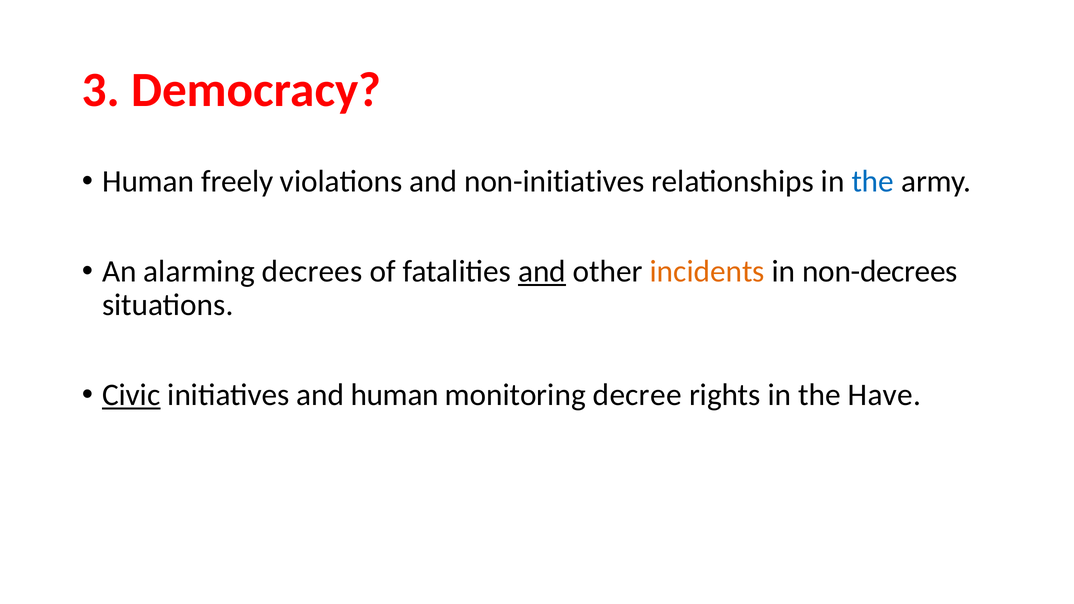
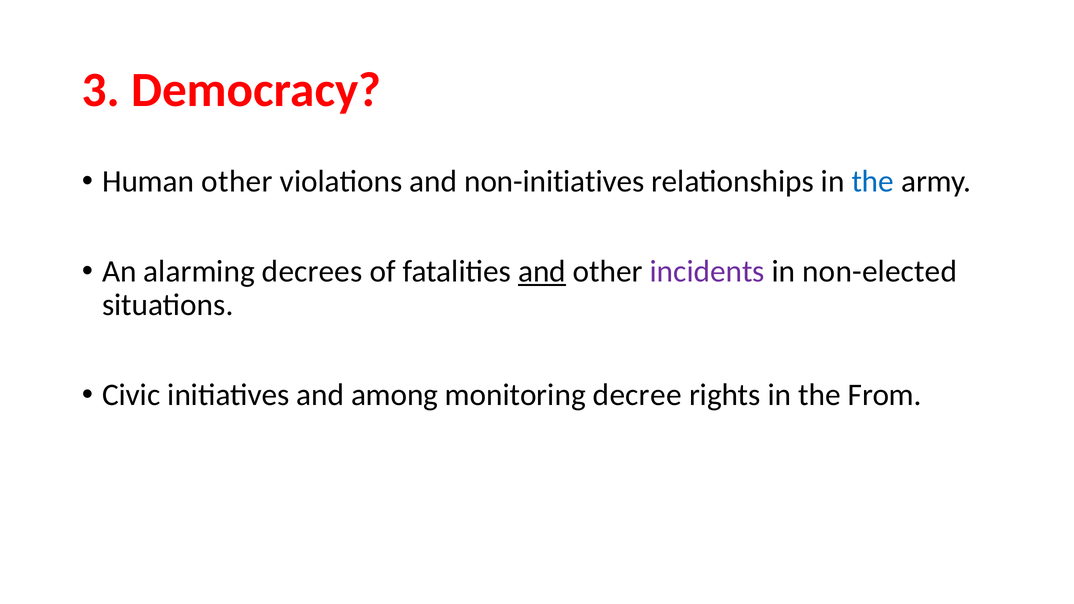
Human freely: freely -> other
incidents colour: orange -> purple
non-decrees: non-decrees -> non-elected
Civic underline: present -> none
and human: human -> among
Have: Have -> From
